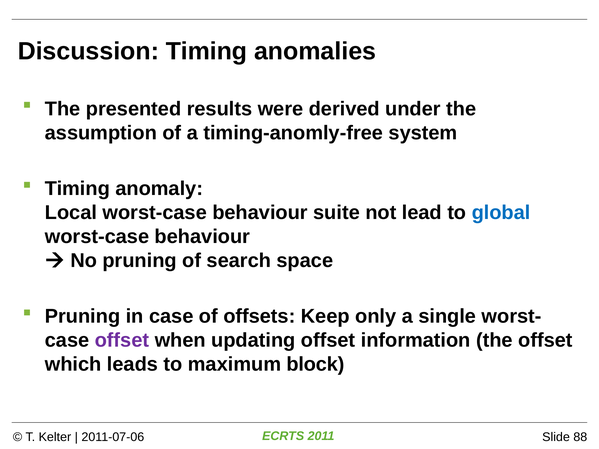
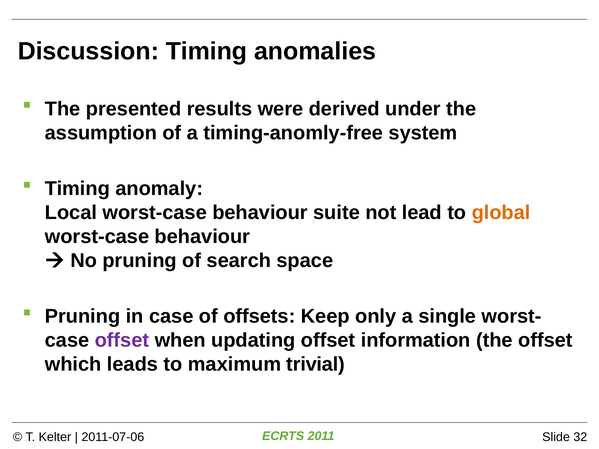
global colour: blue -> orange
block: block -> trivial
88: 88 -> 32
